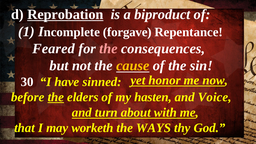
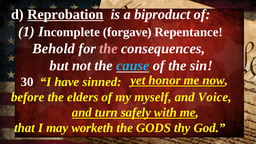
Feared: Feared -> Behold
cause colour: yellow -> light blue
the at (56, 97) underline: present -> none
hasten: hasten -> myself
about: about -> safely
WAYS: WAYS -> GODS
